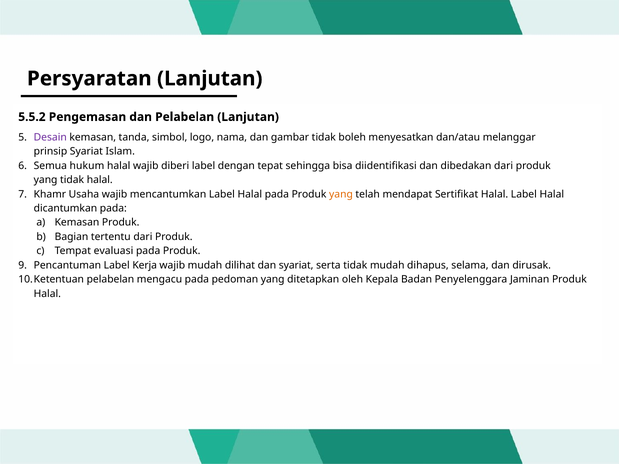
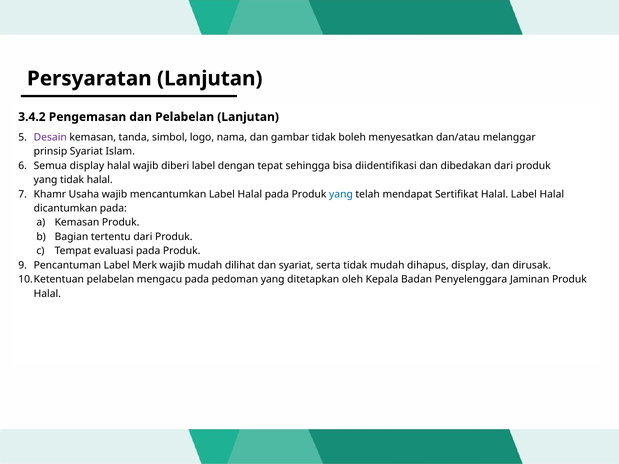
5.5.2: 5.5.2 -> 3.4.2
Semua hukum: hukum -> display
yang at (341, 194) colour: orange -> blue
Kerja: Kerja -> Merk
dihapus selama: selama -> display
